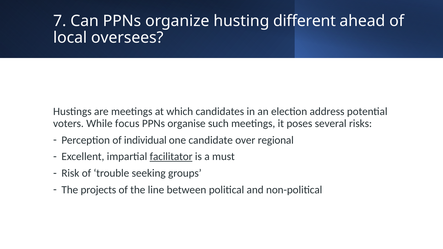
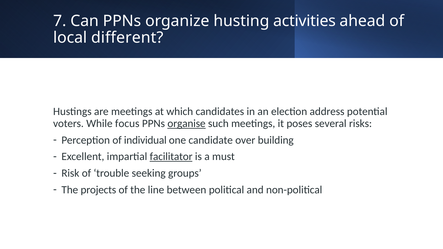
different: different -> activities
oversees: oversees -> different
organise underline: none -> present
regional: regional -> building
